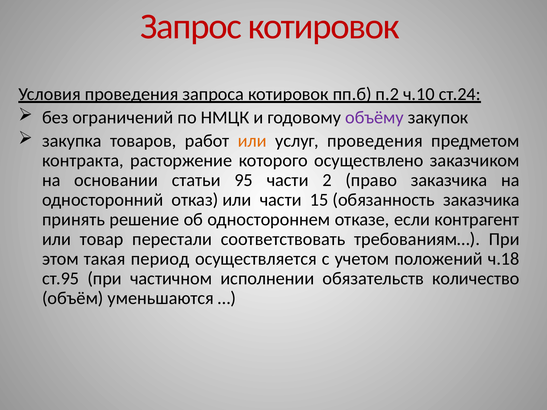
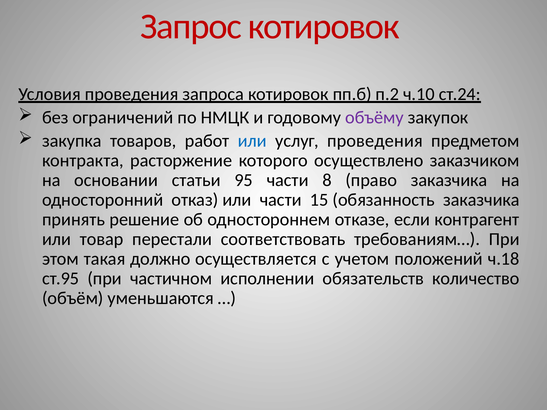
или at (252, 141) colour: orange -> blue
2: 2 -> 8
период: период -> должно
